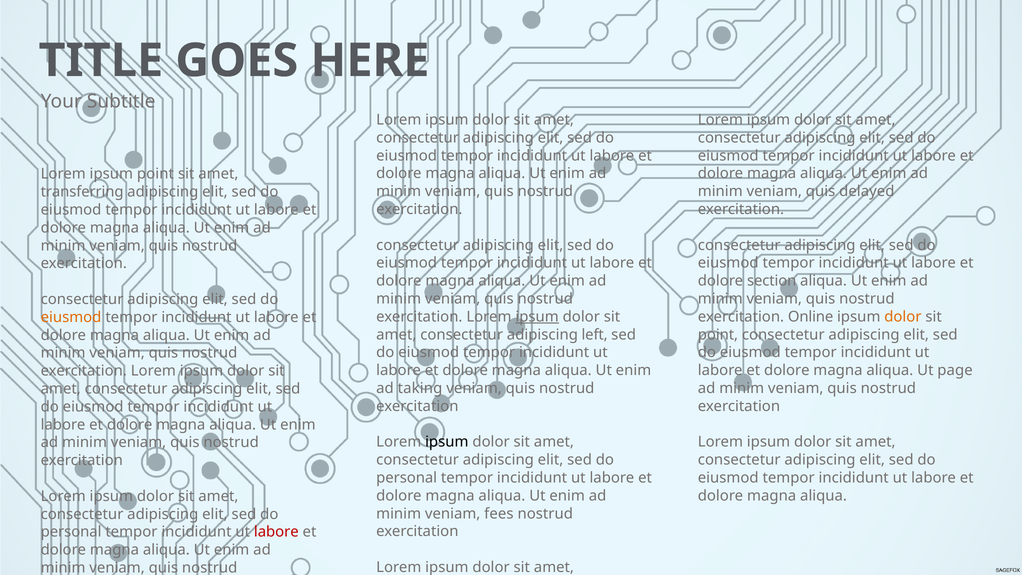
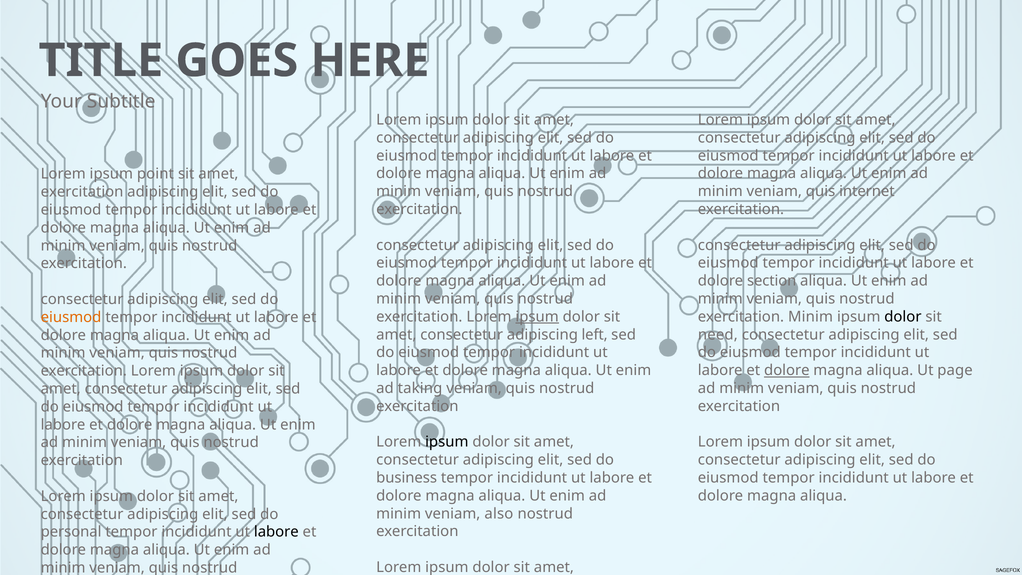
delayed: delayed -> internet
transferring at (82, 192): transferring -> exercitation
exercitation Online: Online -> Minim
dolor at (903, 317) colour: orange -> black
point at (718, 335): point -> need
dolore at (787, 370) underline: none -> present
personal at (407, 478): personal -> business
fees: fees -> also
labore at (276, 532) colour: red -> black
